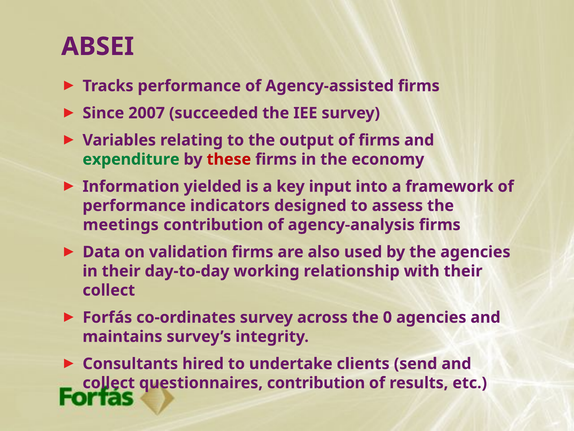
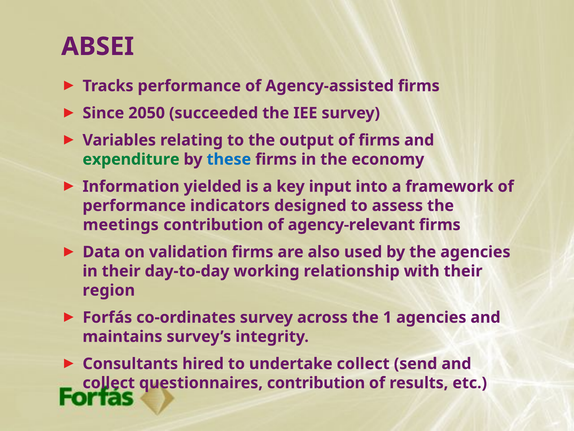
2007: 2007 -> 2050
these colour: red -> blue
agency-analysis: agency-analysis -> agency-relevant
collect at (109, 290): collect -> region
0: 0 -> 1
undertake clients: clients -> collect
